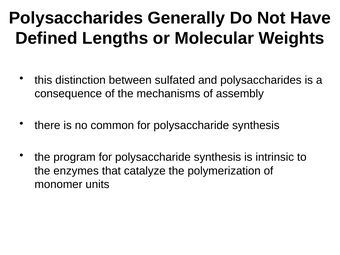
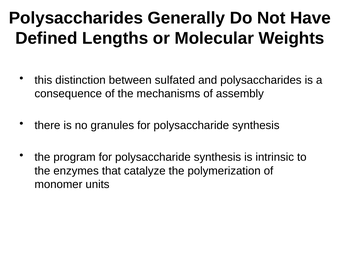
common: common -> granules
